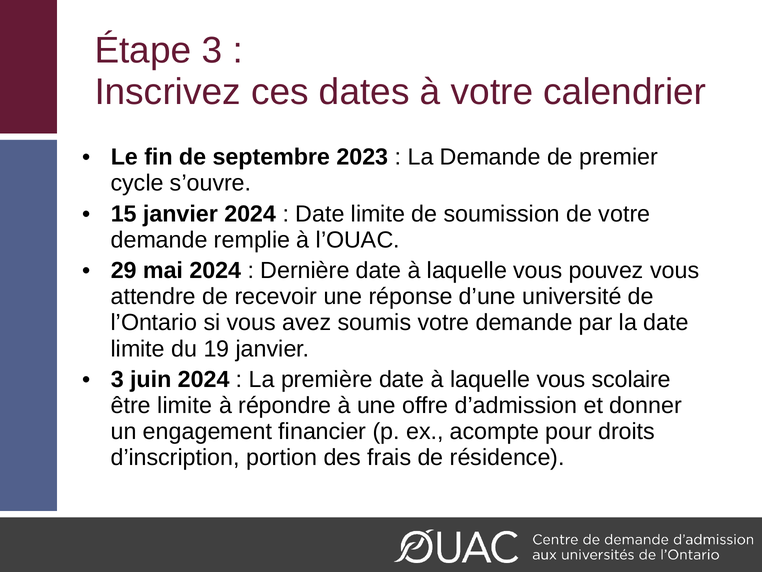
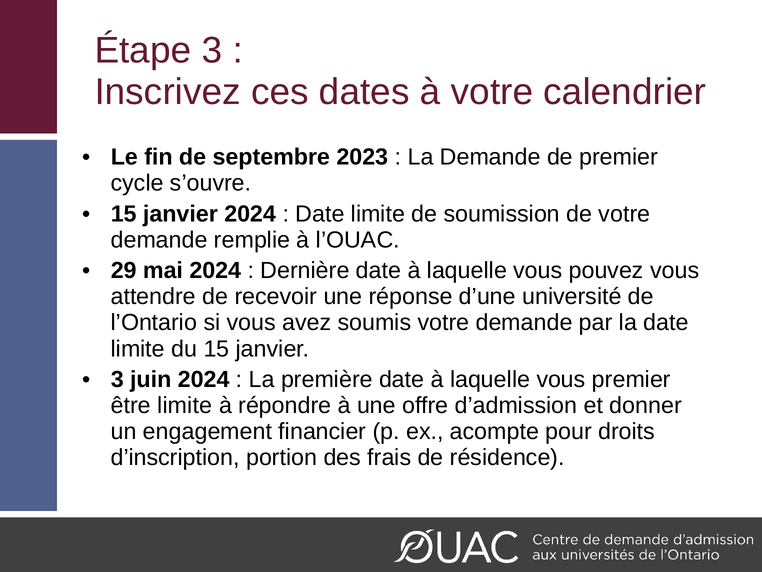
du 19: 19 -> 15
vous scolaire: scolaire -> premier
